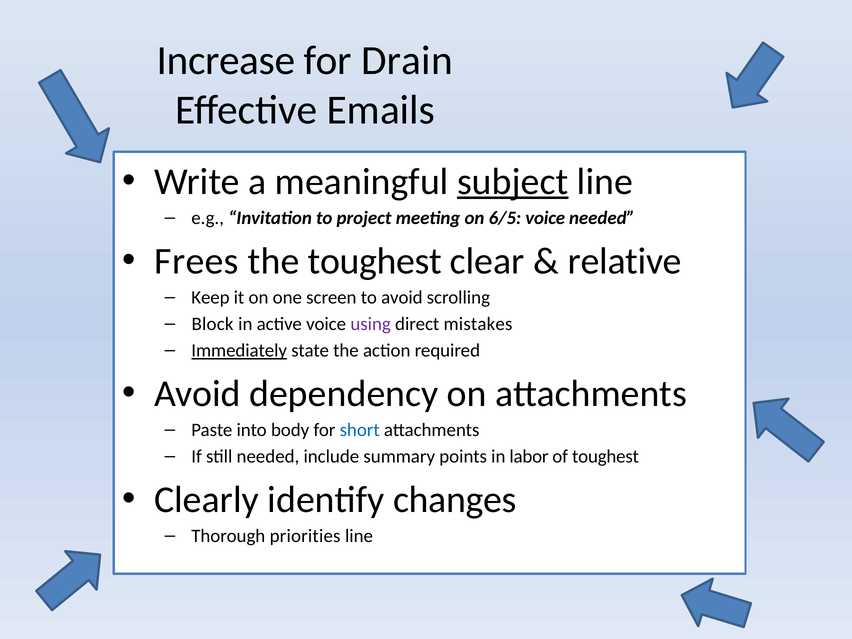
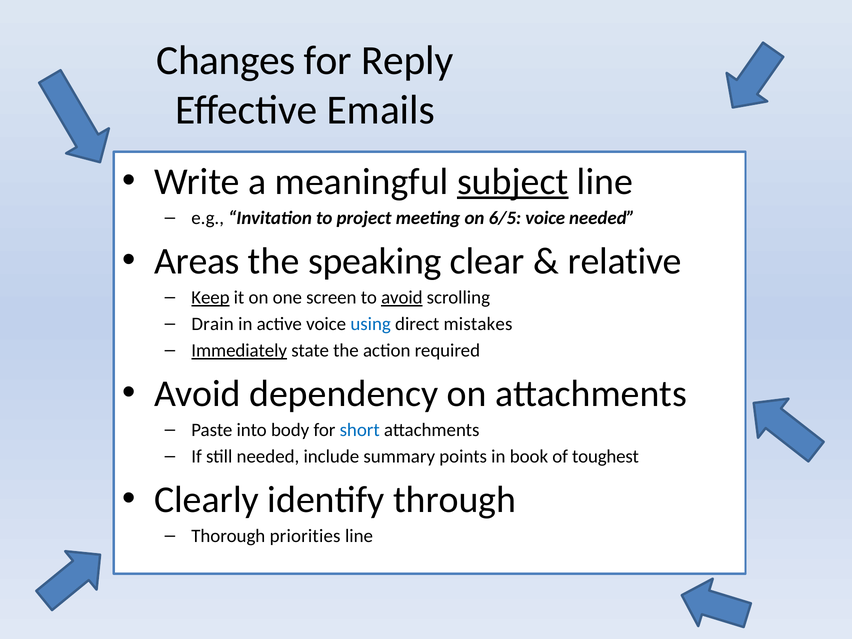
Increase: Increase -> Changes
Drain: Drain -> Reply
Frees: Frees -> Areas
the toughest: toughest -> speaking
Keep underline: none -> present
avoid at (402, 298) underline: none -> present
Block: Block -> Drain
using colour: purple -> blue
labor: labor -> book
changes: changes -> through
